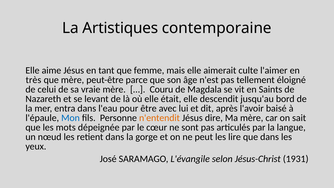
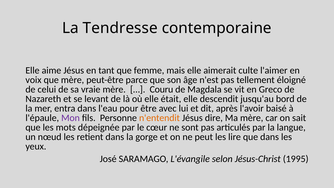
Artistiques: Artistiques -> Tendresse
très: très -> voix
Saints: Saints -> Greco
Mon colour: blue -> purple
1931: 1931 -> 1995
